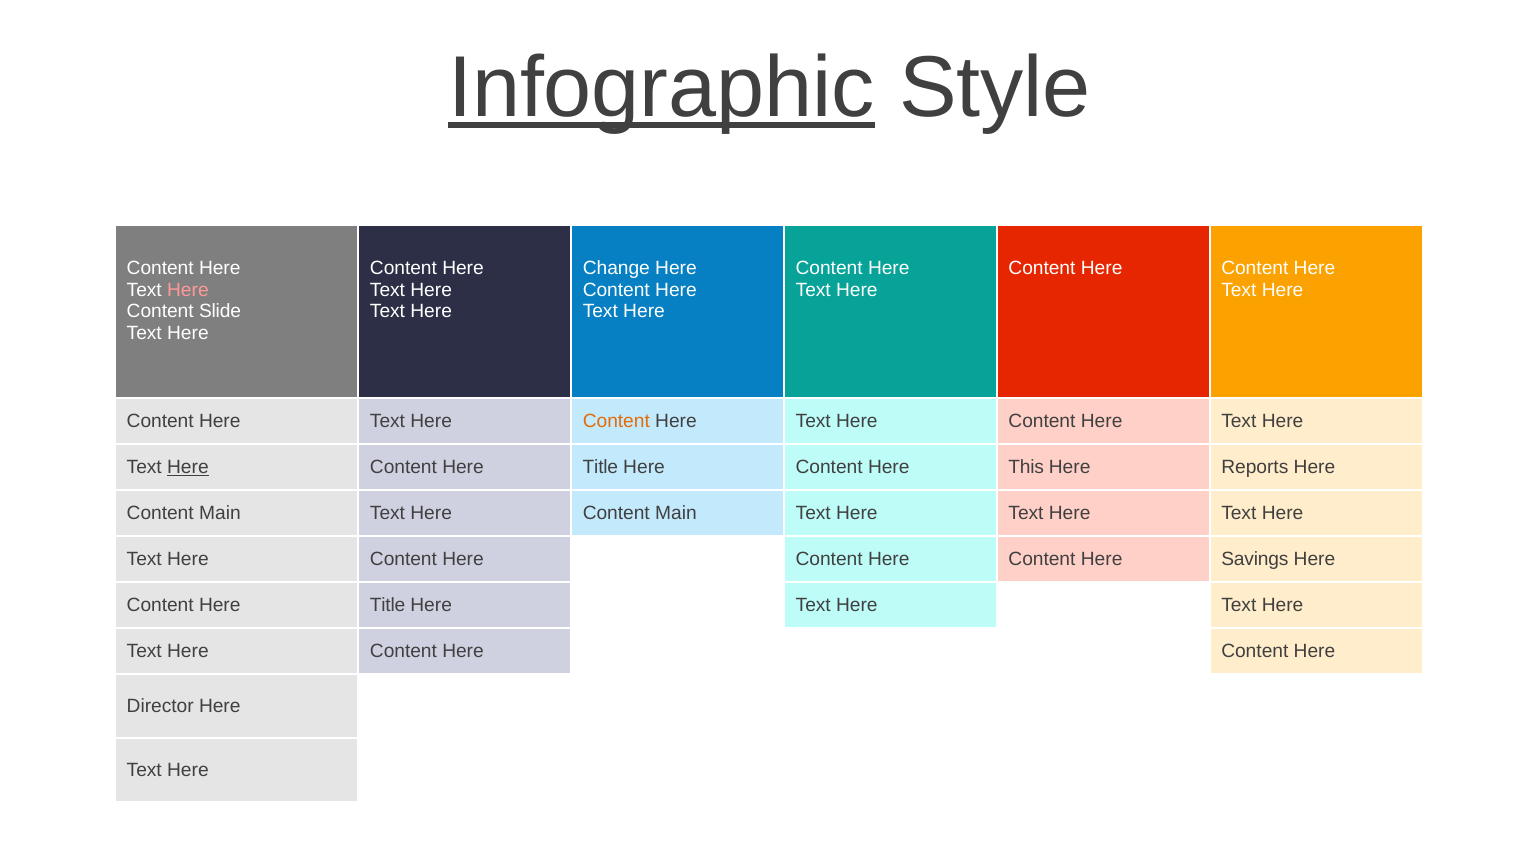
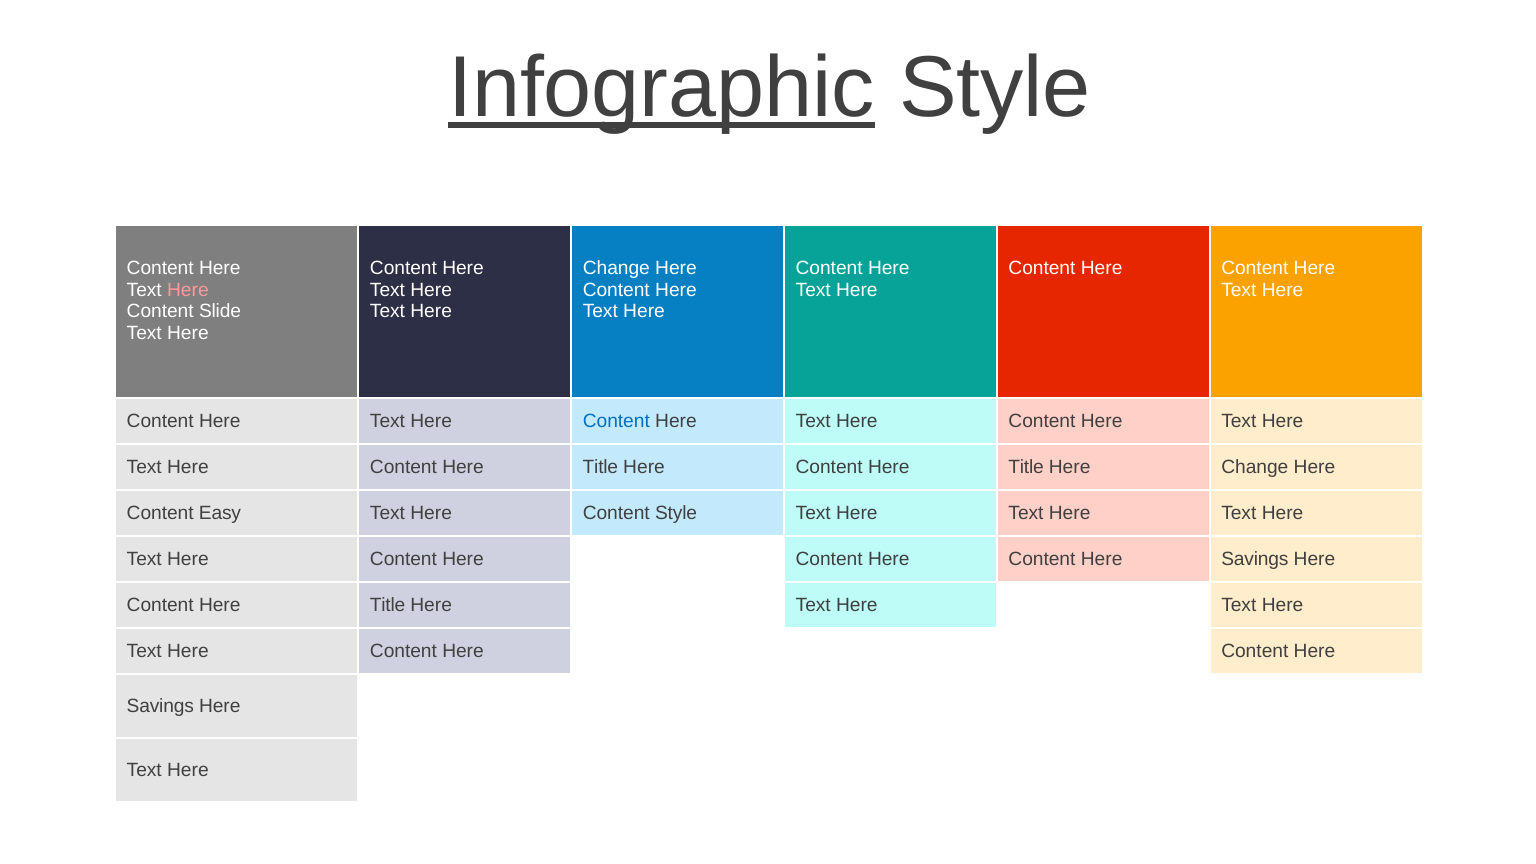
Content at (616, 421) colour: orange -> blue
Here at (188, 467) underline: present -> none
This at (1026, 467): This -> Title
Reports at (1255, 467): Reports -> Change
Main at (220, 513): Main -> Easy
Text Here Content Main: Main -> Style
Director at (160, 706): Director -> Savings
